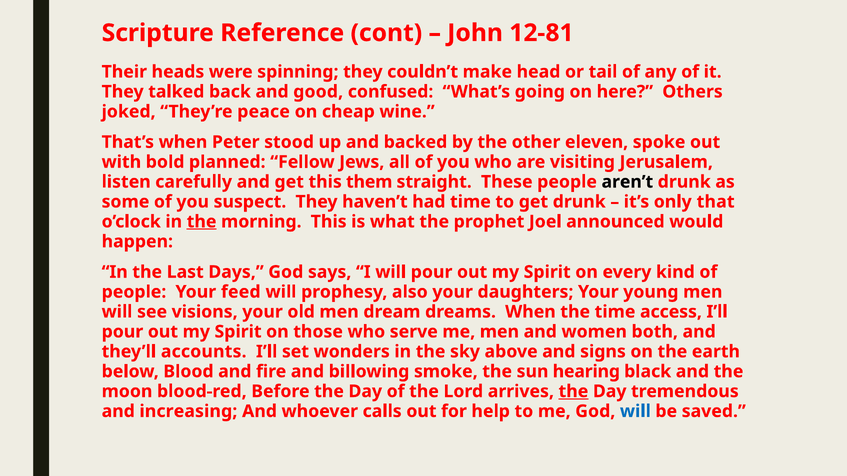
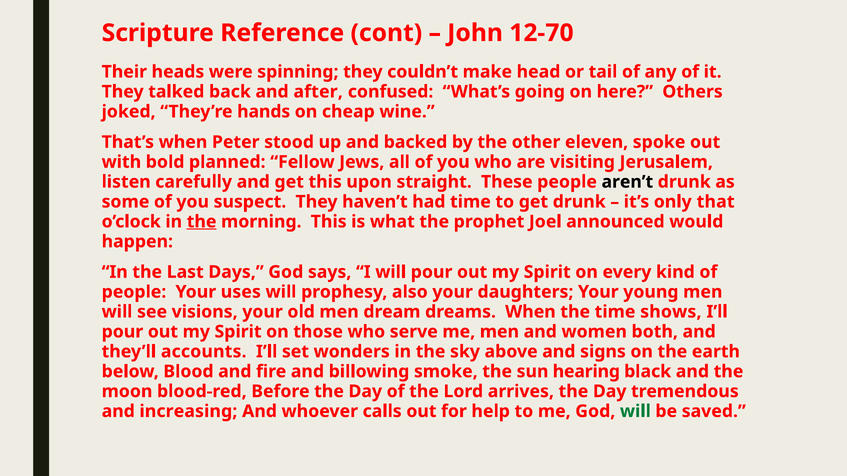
12-81: 12-81 -> 12-70
good: good -> after
peace: peace -> hands
them: them -> upon
feed: feed -> uses
access: access -> shows
the at (573, 392) underline: present -> none
will at (635, 412) colour: blue -> green
